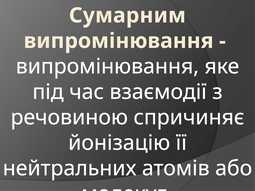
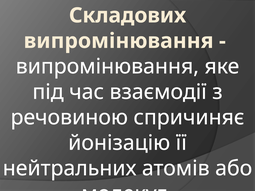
Сумарним: Сумарним -> Складових
